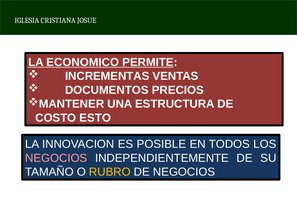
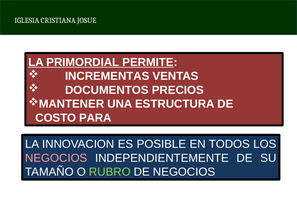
ECONOMICO: ECONOMICO -> PRIMORDIAL
ESTO: ESTO -> PARA
RUBRO colour: yellow -> light green
